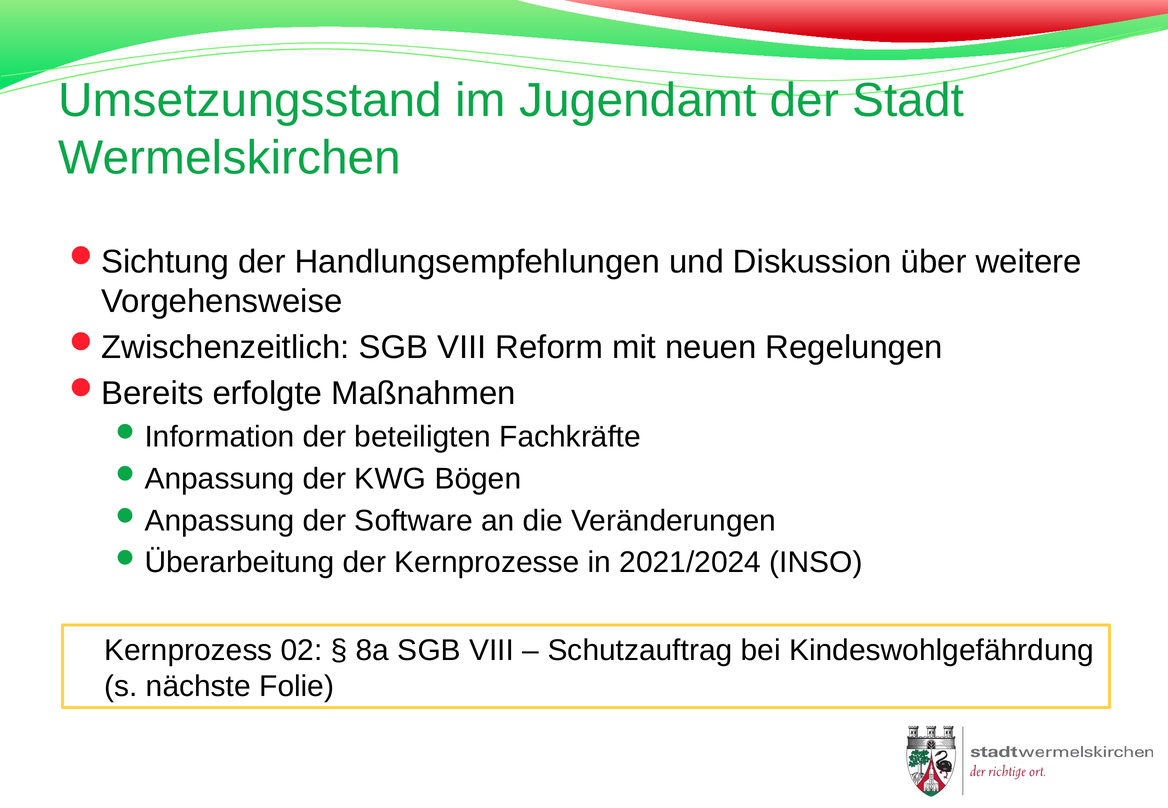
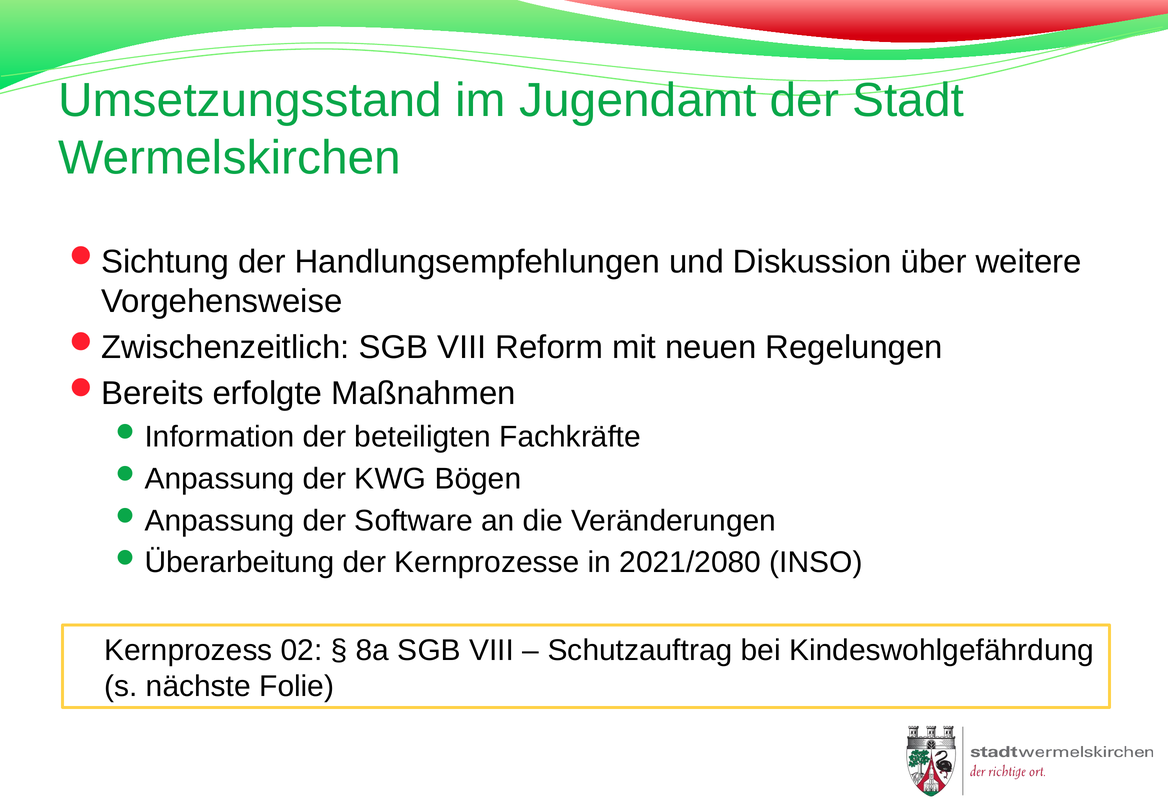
2021/2024: 2021/2024 -> 2021/2080
